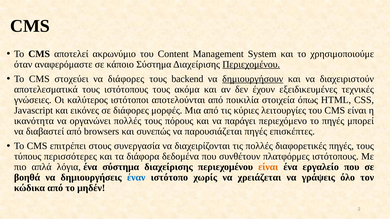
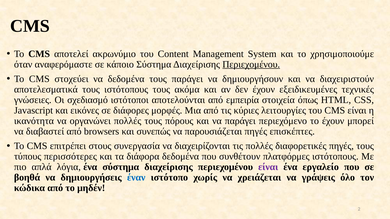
να διάφορες: διάφορες -> δεδομένα
τους backend: backend -> παράγει
δημιουργήσουν underline: present -> none
καλύτερος: καλύτερος -> σχεδιασμό
ποικιλία: ποικιλία -> εμπειρία
το πηγές: πηγές -> έχουν
είναι at (268, 167) colour: orange -> purple
